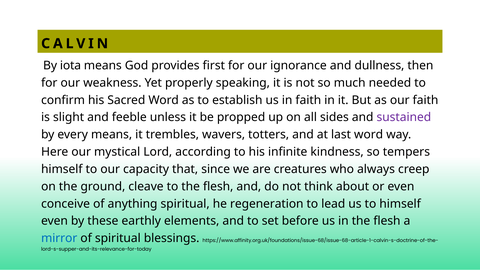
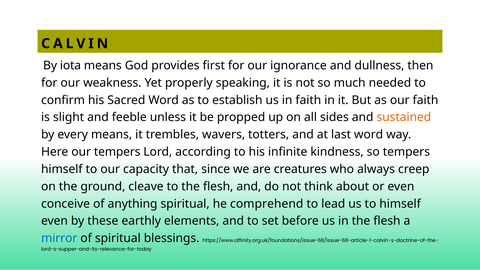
sustained colour: purple -> orange
our mystical: mystical -> tempers
regeneration: regeneration -> comprehend
